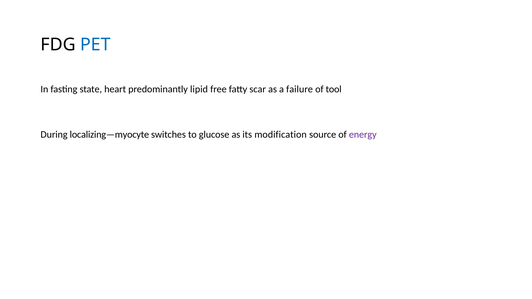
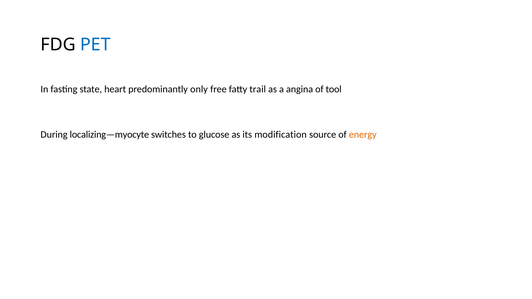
lipid: lipid -> only
scar: scar -> trail
failure: failure -> angina
energy colour: purple -> orange
